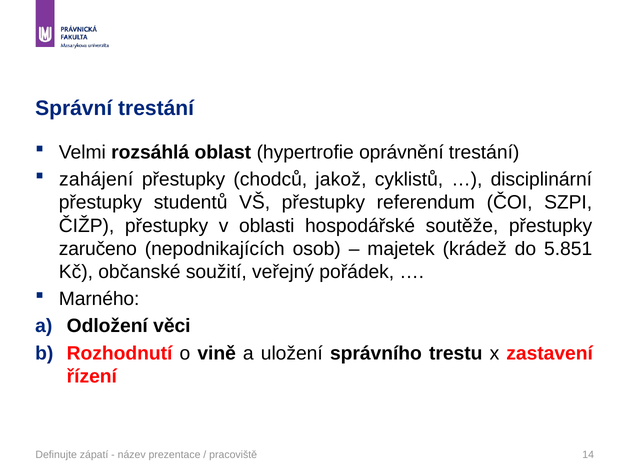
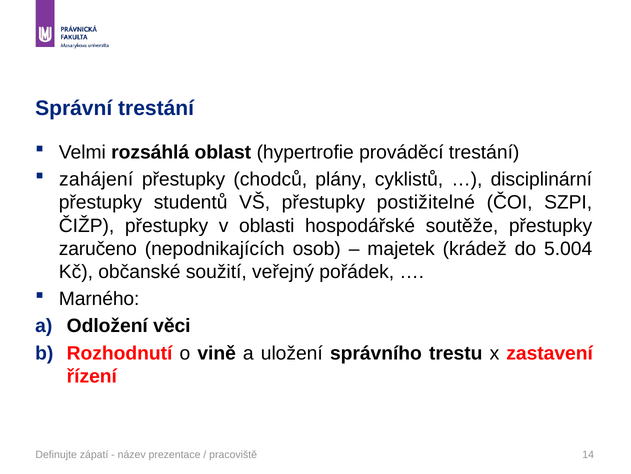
oprávnění: oprávnění -> prováděcí
jakož: jakož -> plány
referendum: referendum -> postižitelné
5.851: 5.851 -> 5.004
